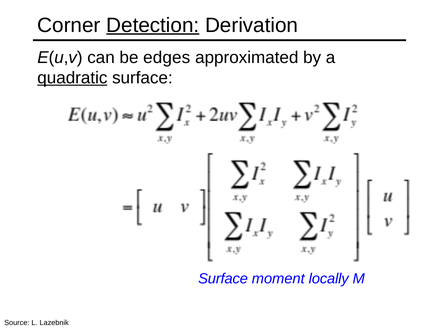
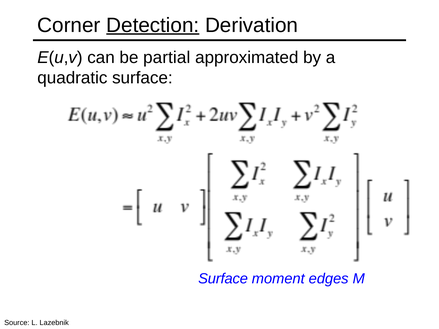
edges: edges -> partial
quadratic underline: present -> none
locally: locally -> edges
